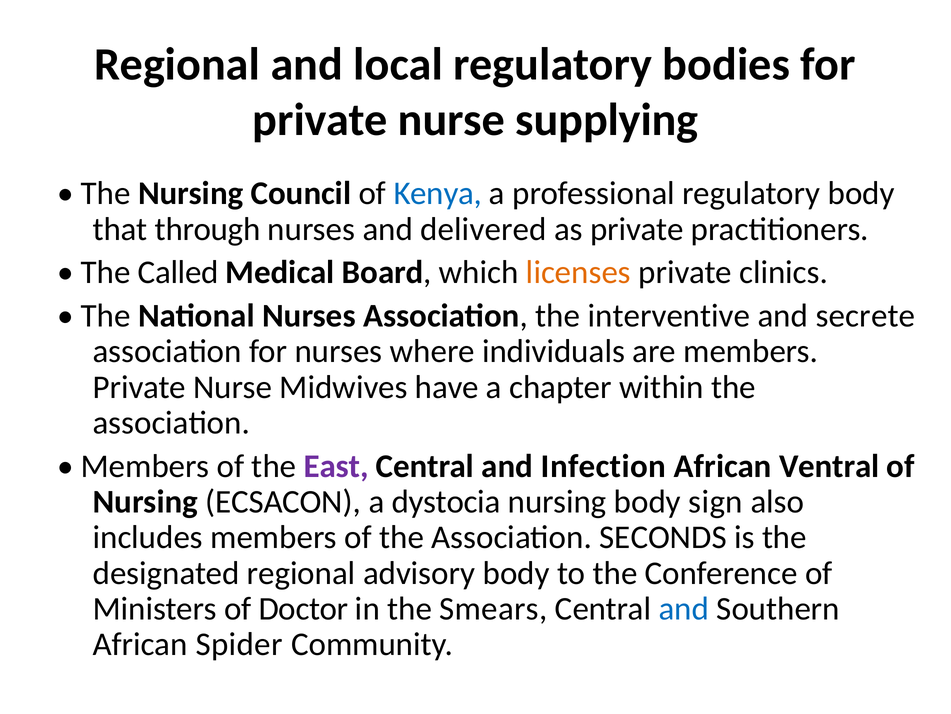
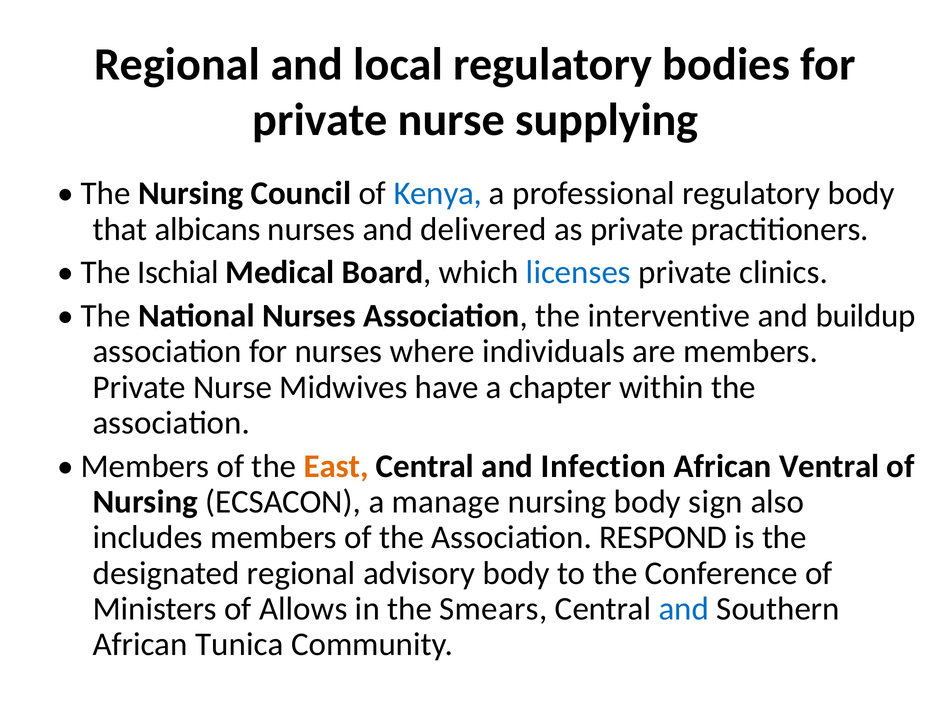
through: through -> albicans
Called: Called -> Ischial
licenses colour: orange -> blue
secrete: secrete -> buildup
East colour: purple -> orange
dystocia: dystocia -> manage
SECONDS: SECONDS -> RESPOND
Doctor: Doctor -> Allows
Spider: Spider -> Tunica
